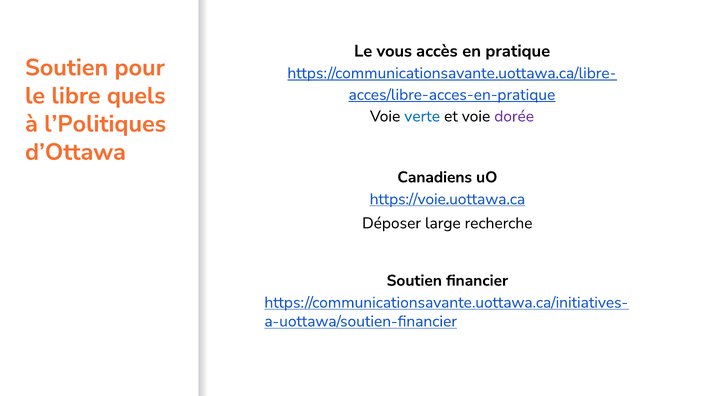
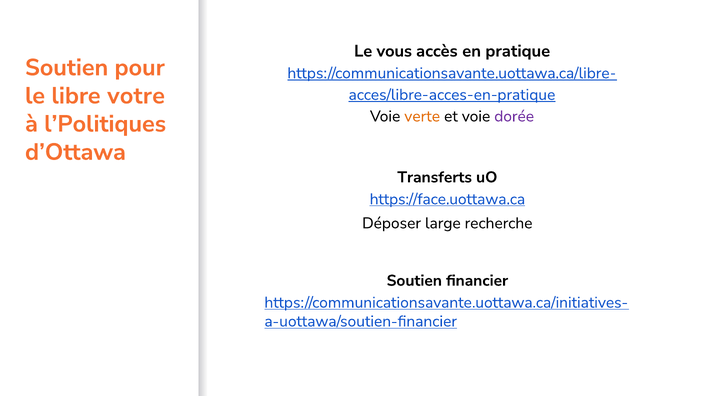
quels: quels -> votre
verte colour: blue -> orange
Canadiens: Canadiens -> Transferts
https://voie.uottawa.ca: https://voie.uottawa.ca -> https://face.uottawa.ca
